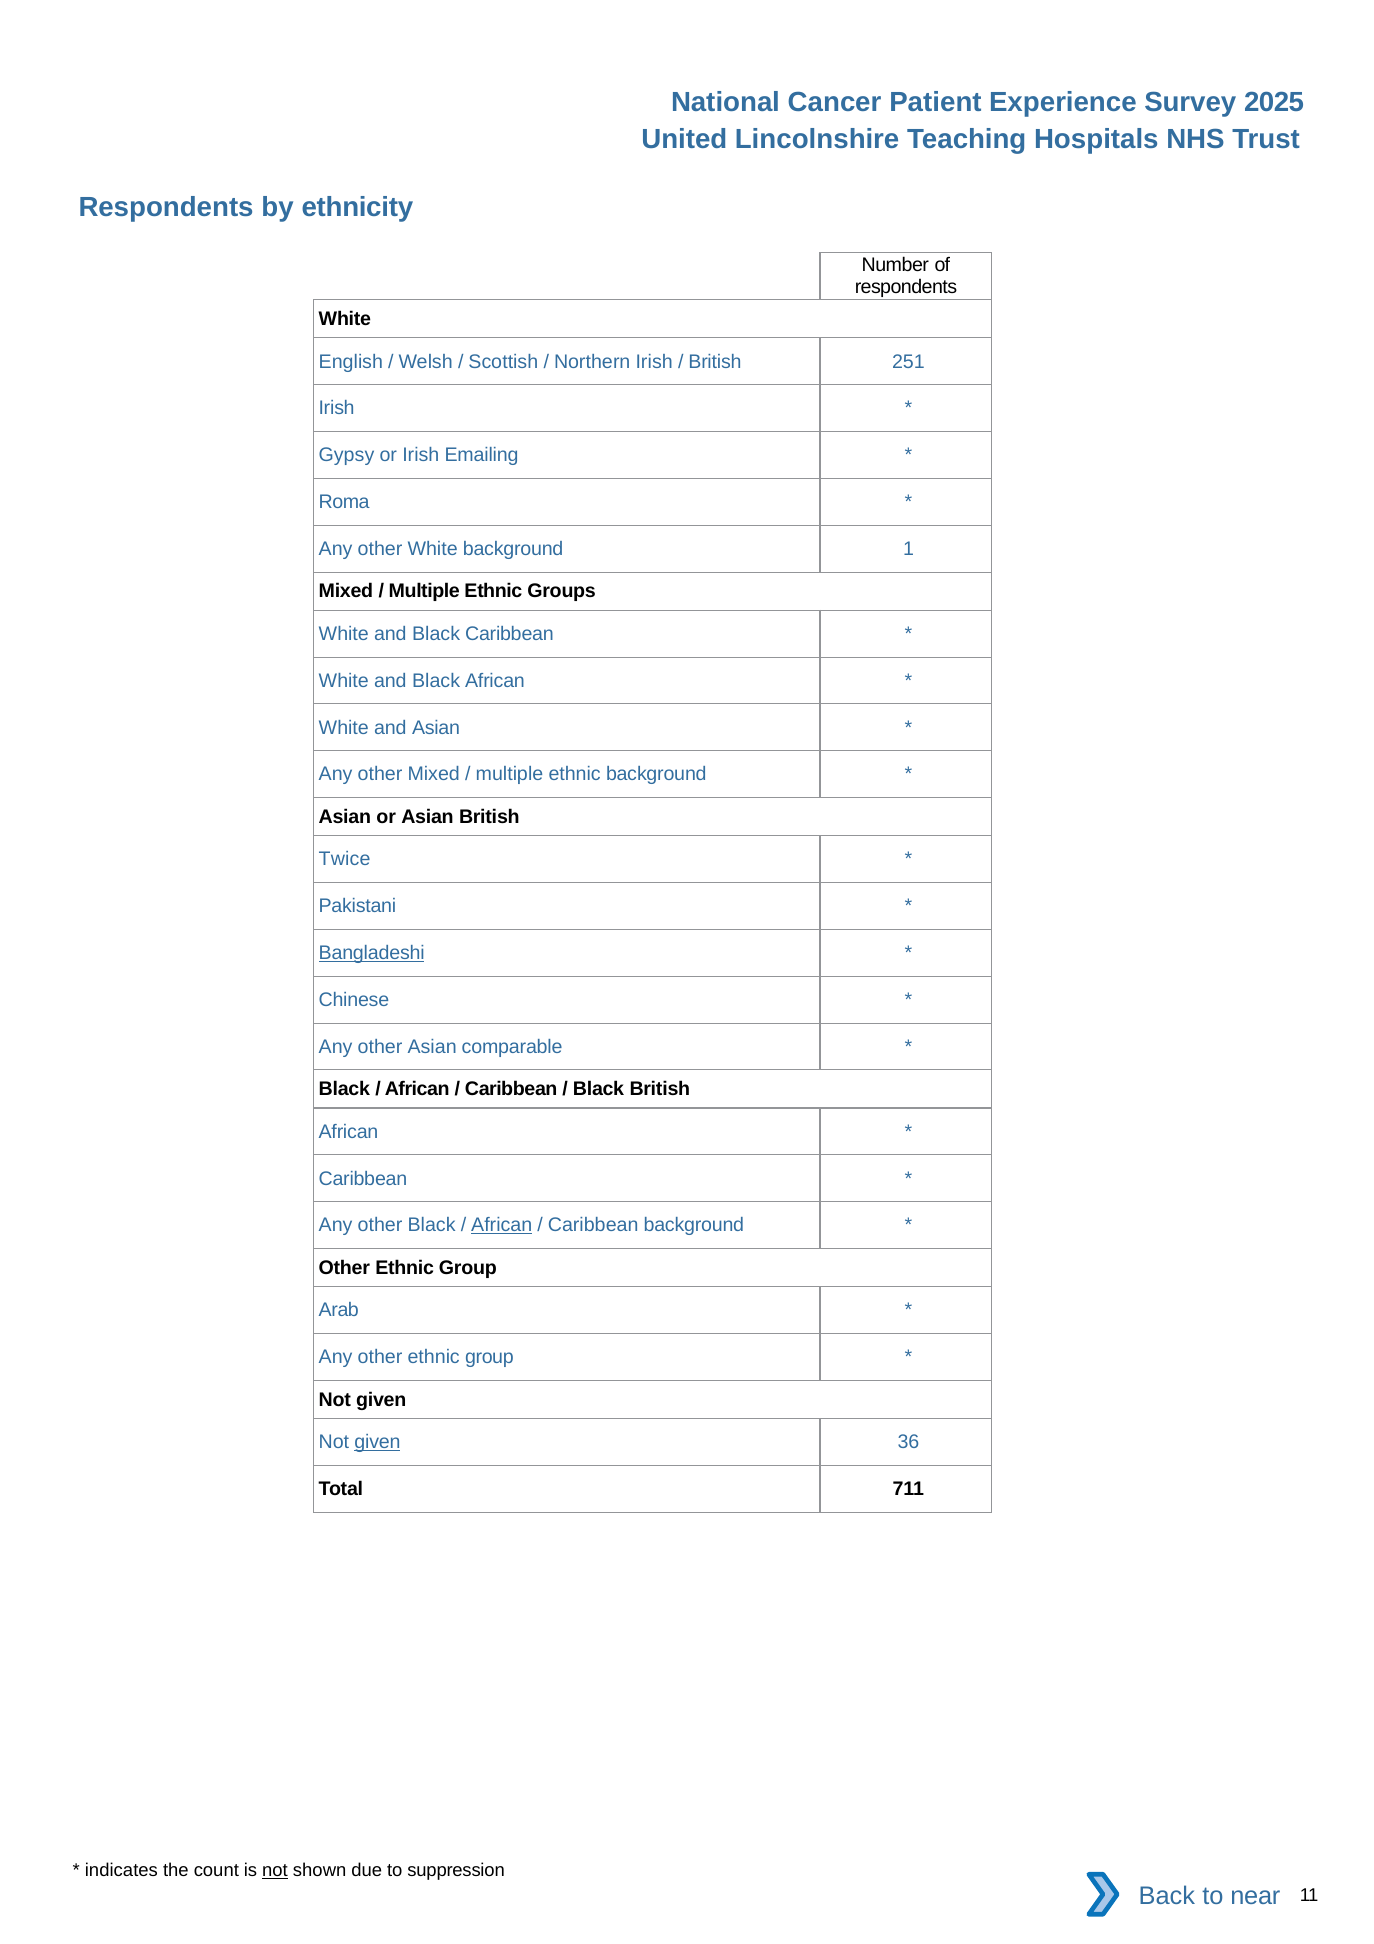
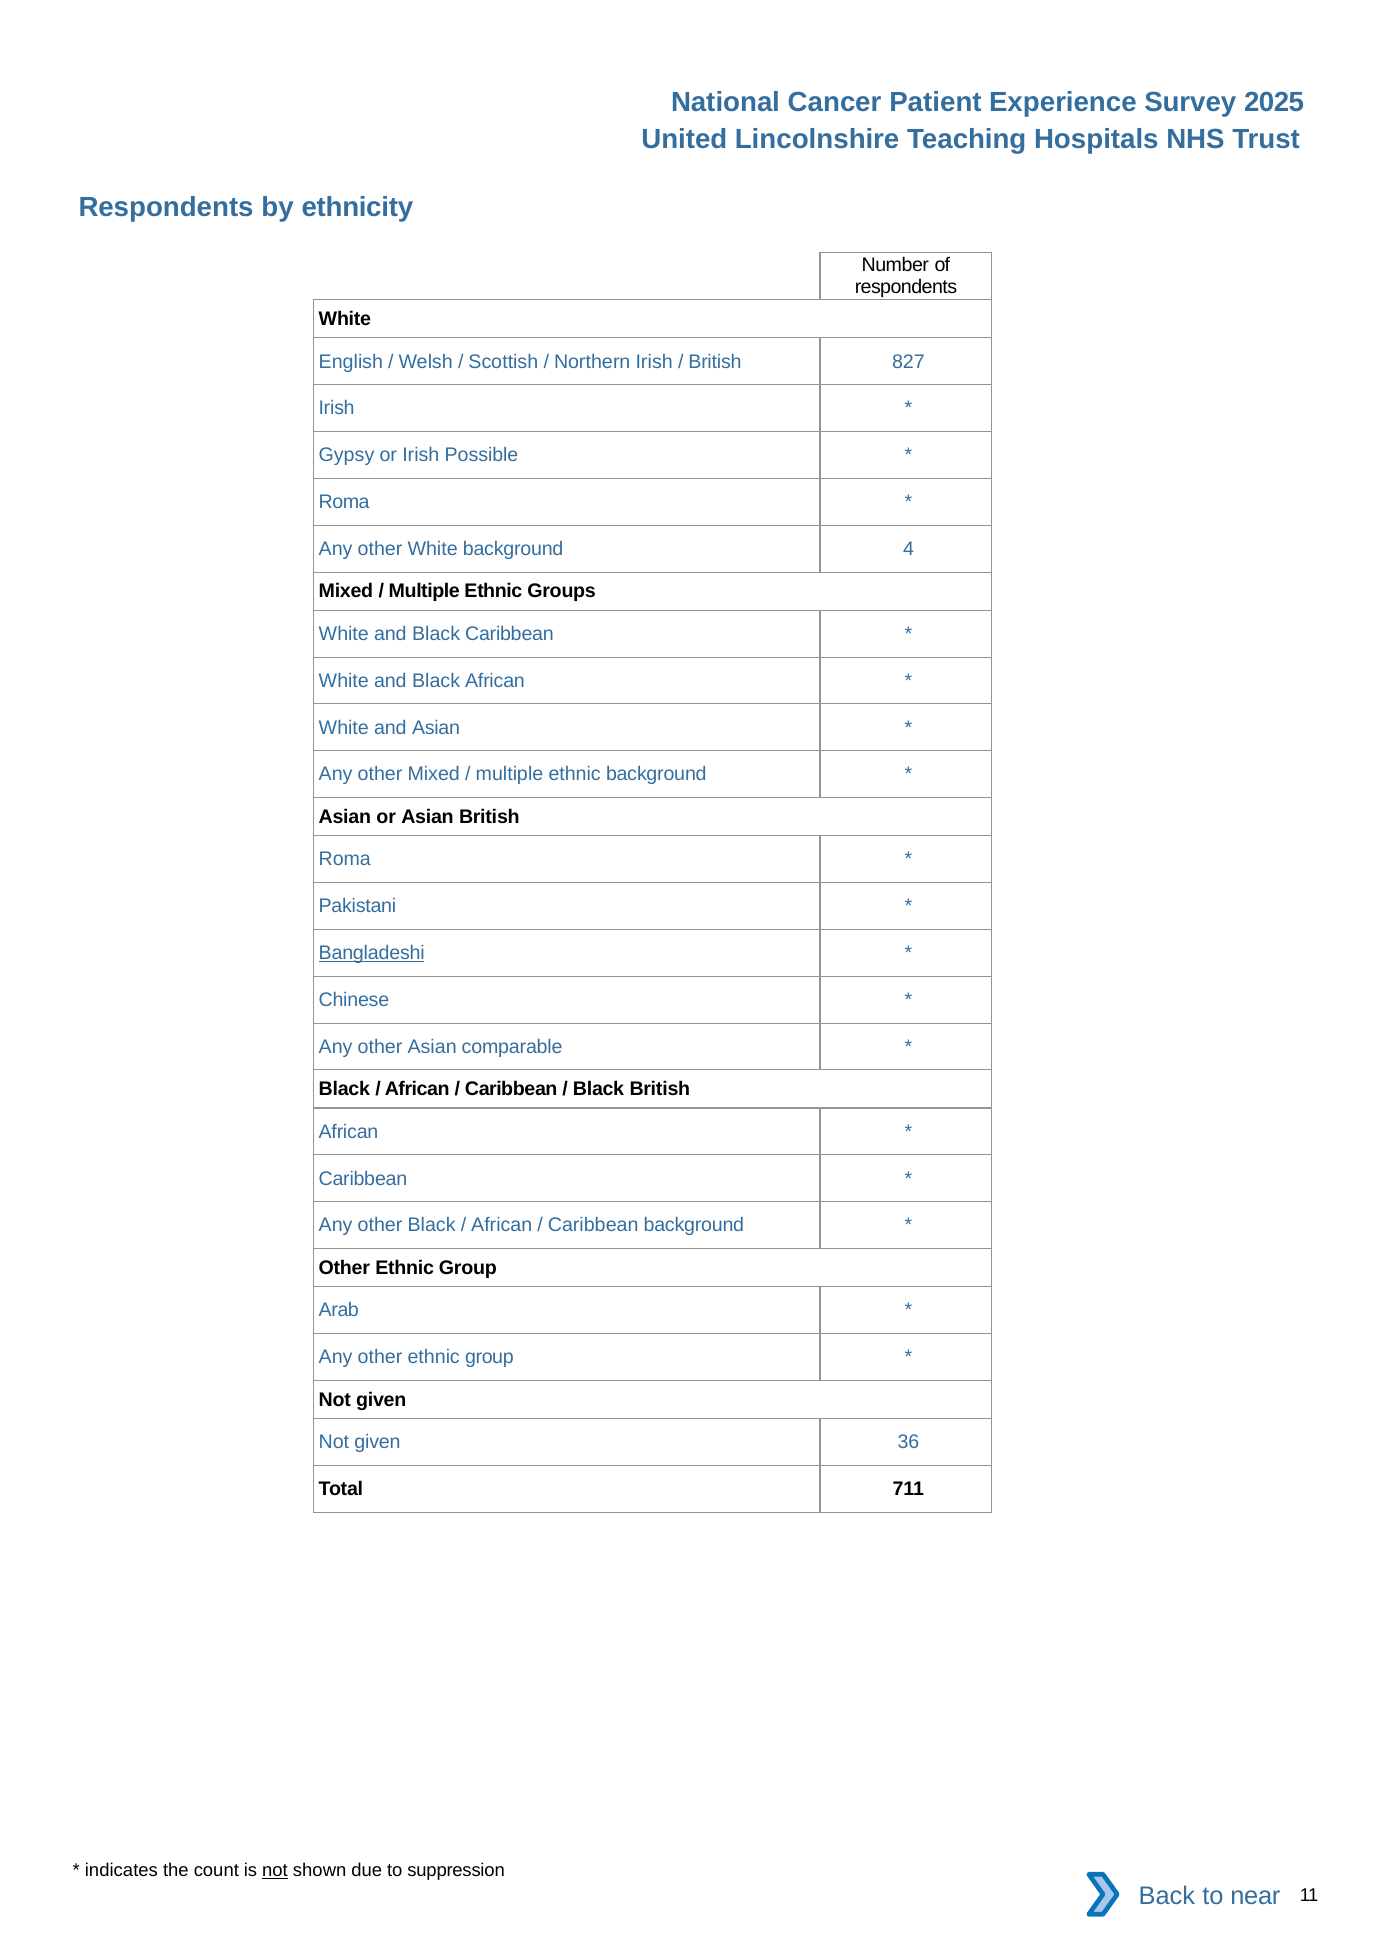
251: 251 -> 827
Emailing: Emailing -> Possible
1: 1 -> 4
Twice at (345, 859): Twice -> Roma
African at (502, 1226) underline: present -> none
given at (377, 1442) underline: present -> none
